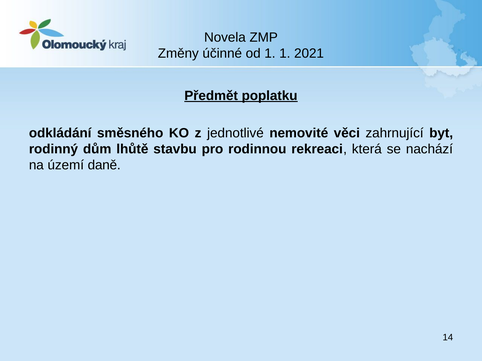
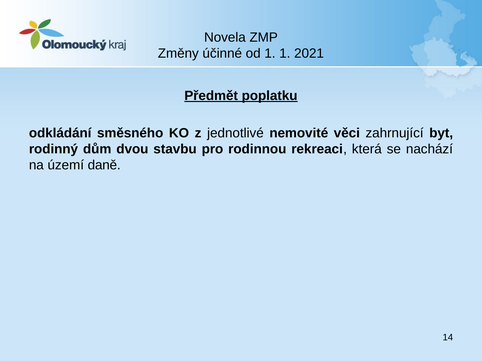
lhůtě: lhůtě -> dvou
